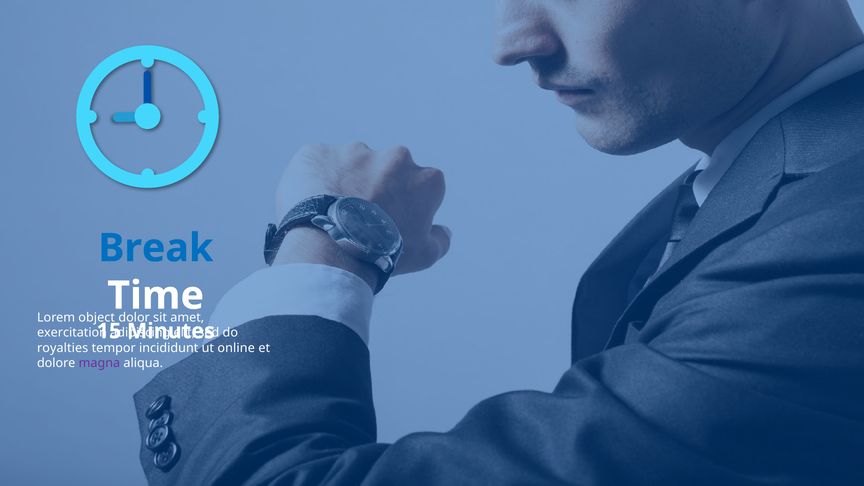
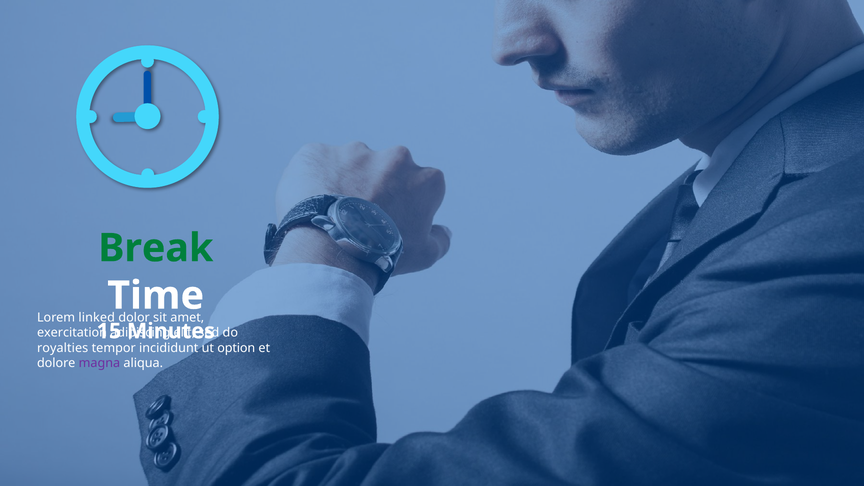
Break colour: blue -> green
object: object -> linked
online: online -> option
